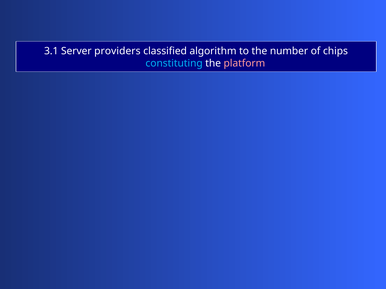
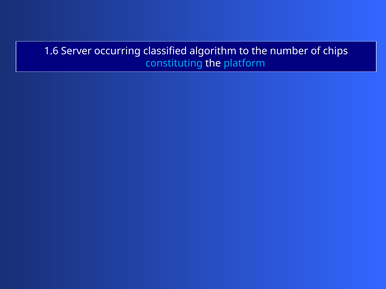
3.1: 3.1 -> 1.6
providers: providers -> occurring
platform colour: pink -> light blue
